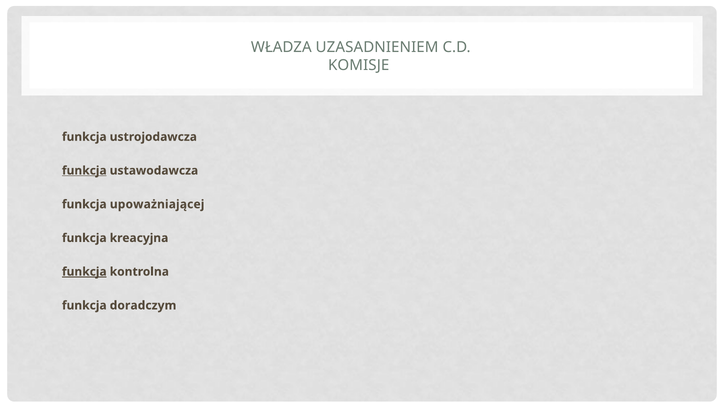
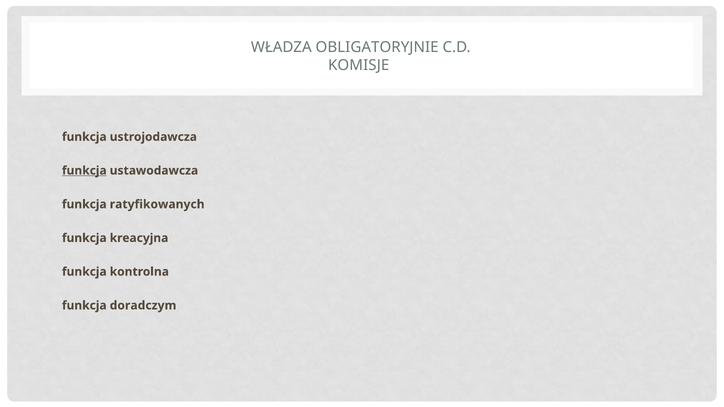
UZASADNIENIEM: UZASADNIENIEM -> OBLIGATORYJNIE
upoważniającej: upoważniającej -> ratyfikowanych
funkcja at (84, 272) underline: present -> none
